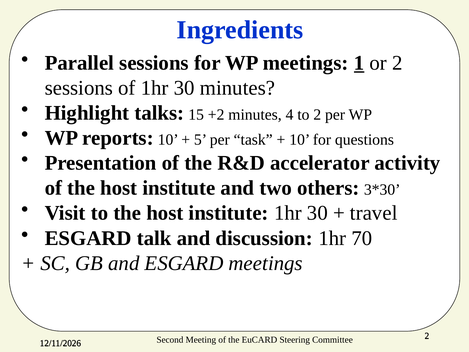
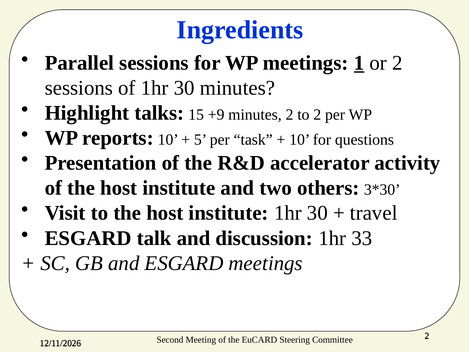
+2: +2 -> +9
minutes 4: 4 -> 2
70: 70 -> 33
